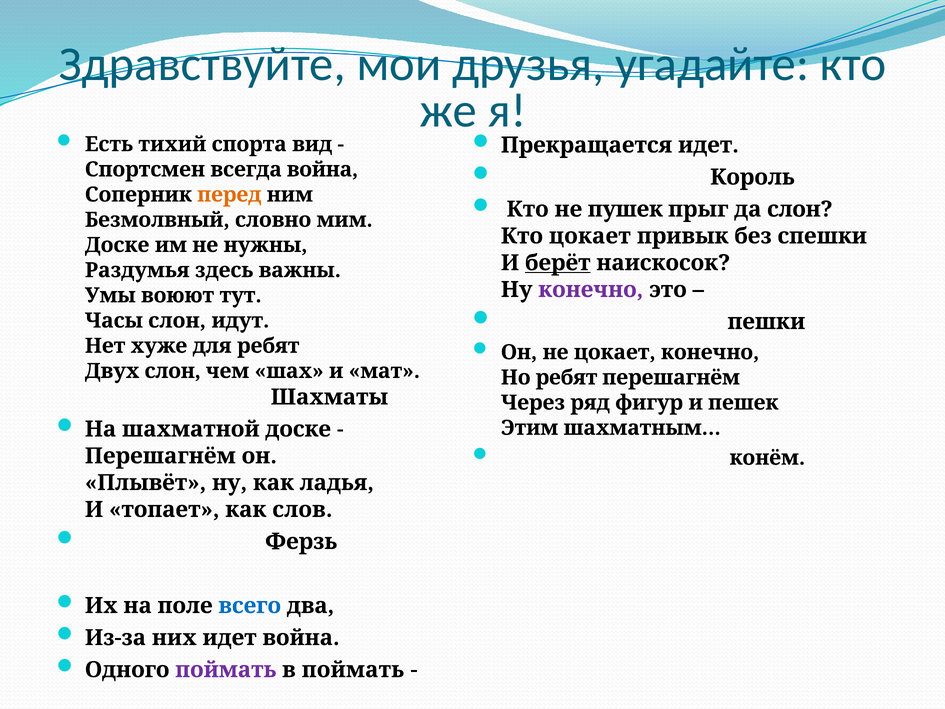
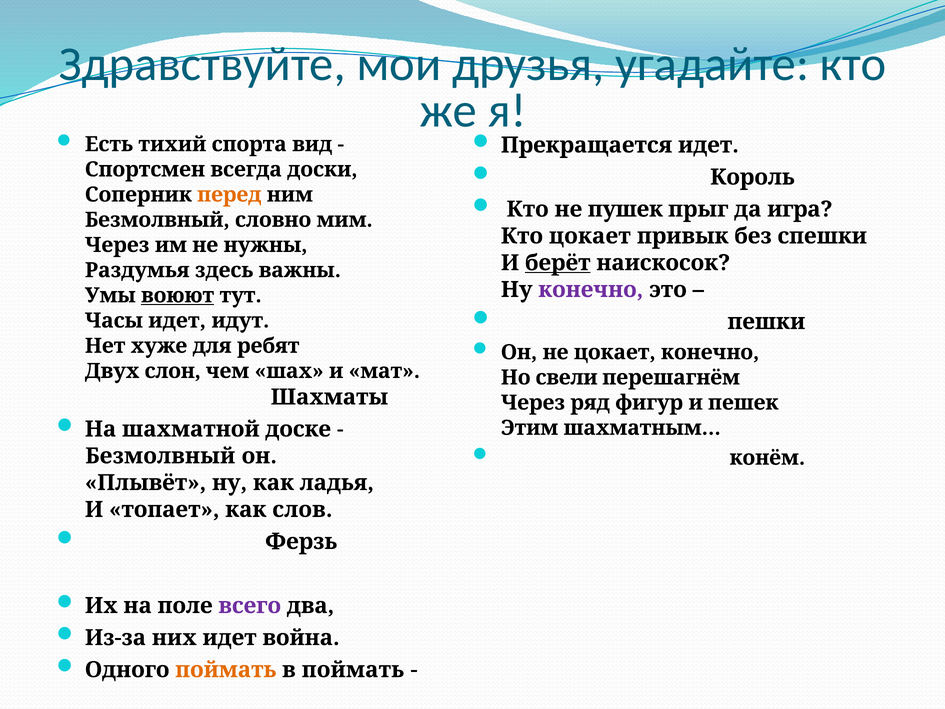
всегда война: война -> доски
да слон: слон -> игра
Доске at (117, 245): Доске -> Через
воюют underline: none -> present
Часы слон: слон -> идет
Но ребят: ребят -> свели
Перешагнём at (160, 456): Перешагнём -> Безмолвный
всего colour: blue -> purple
поймать at (226, 670) colour: purple -> orange
